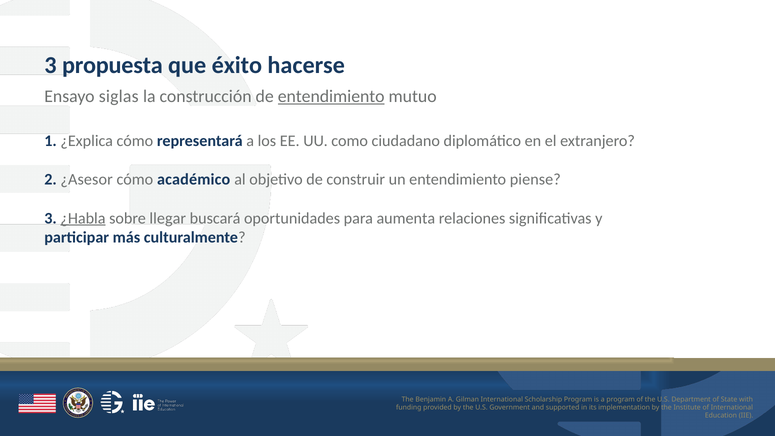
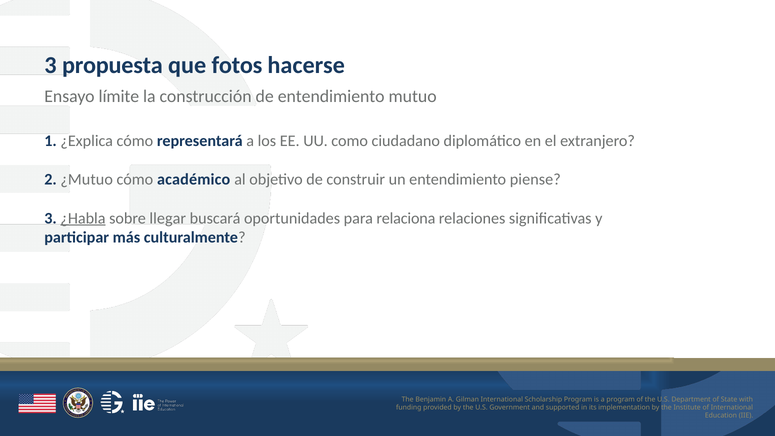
éxito: éxito -> fotos
siglas: siglas -> límite
entendimiento at (331, 96) underline: present -> none
¿Asesor: ¿Asesor -> ¿Mutuo
aumenta: aumenta -> relaciona
